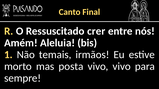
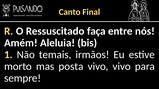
crer: crer -> faça
